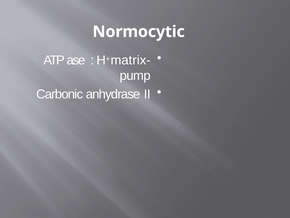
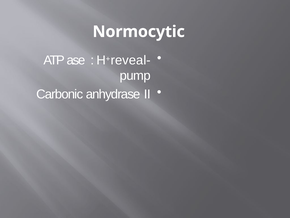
matrix: matrix -> reveal
